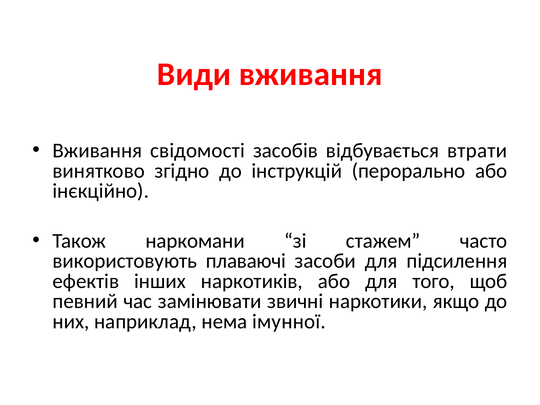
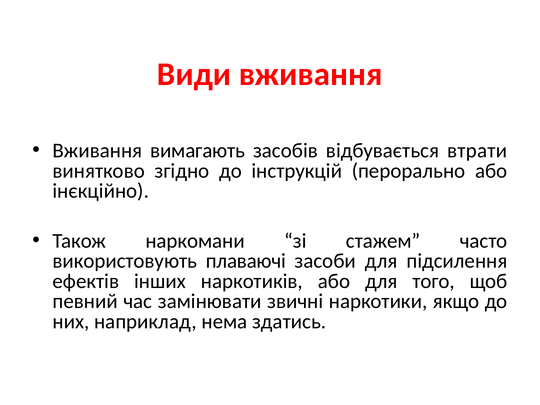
свідомості: свідомості -> вимагають
імунної: імунної -> здатись
